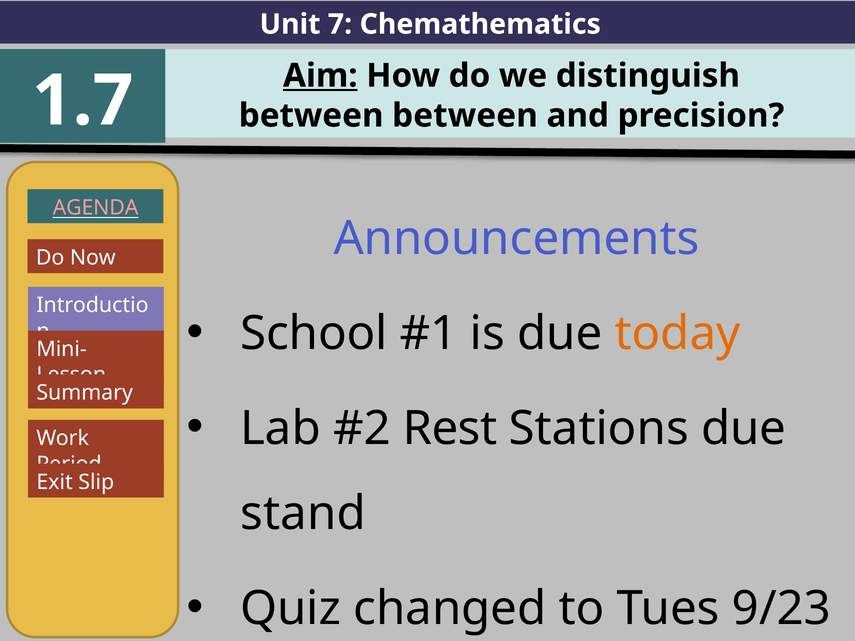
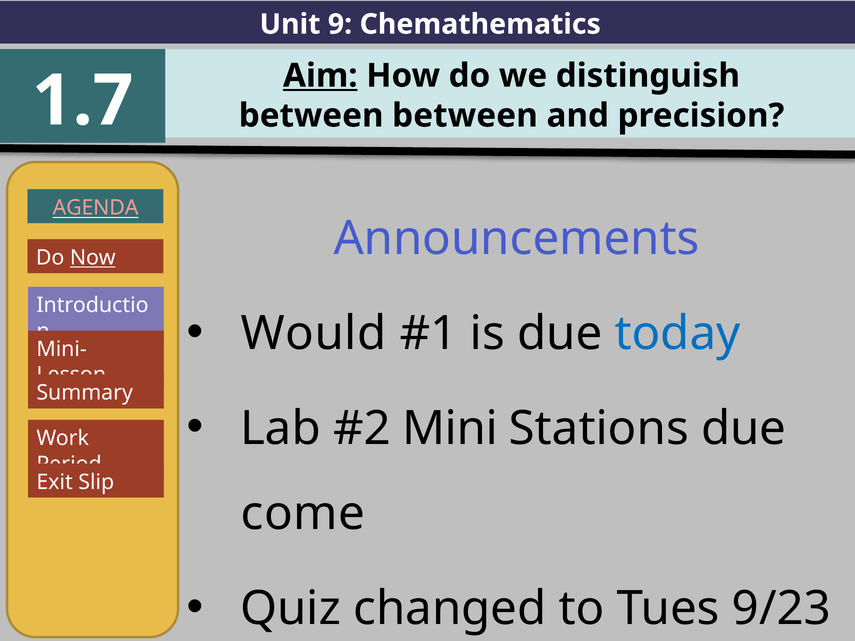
7: 7 -> 9
Now underline: none -> present
School: School -> Would
today colour: orange -> blue
Rest: Rest -> Mini
stand: stand -> come
